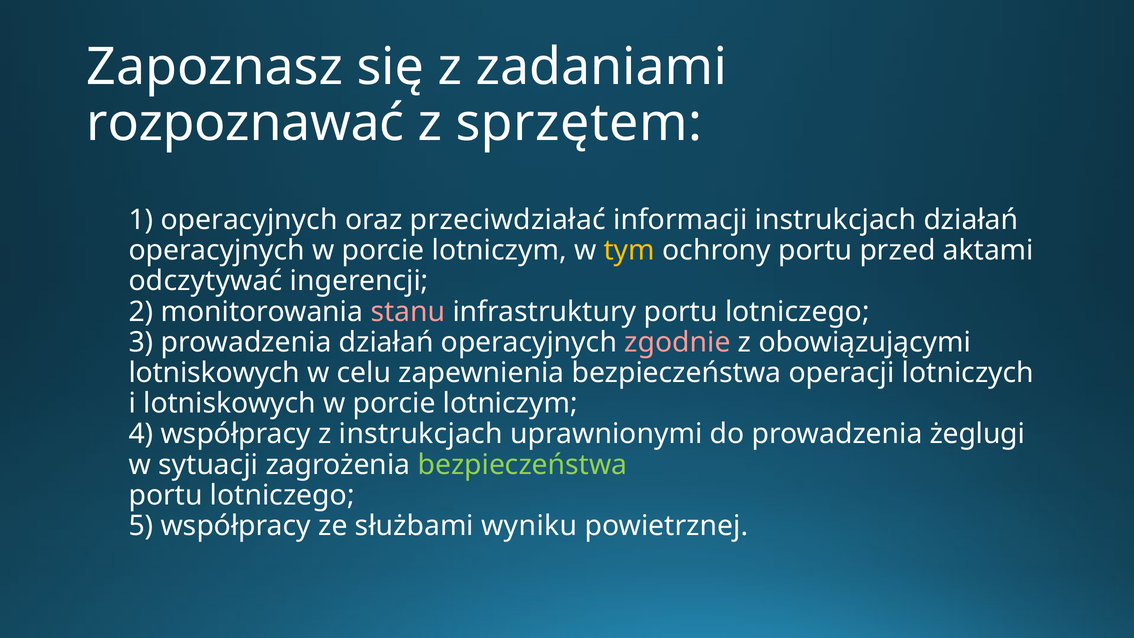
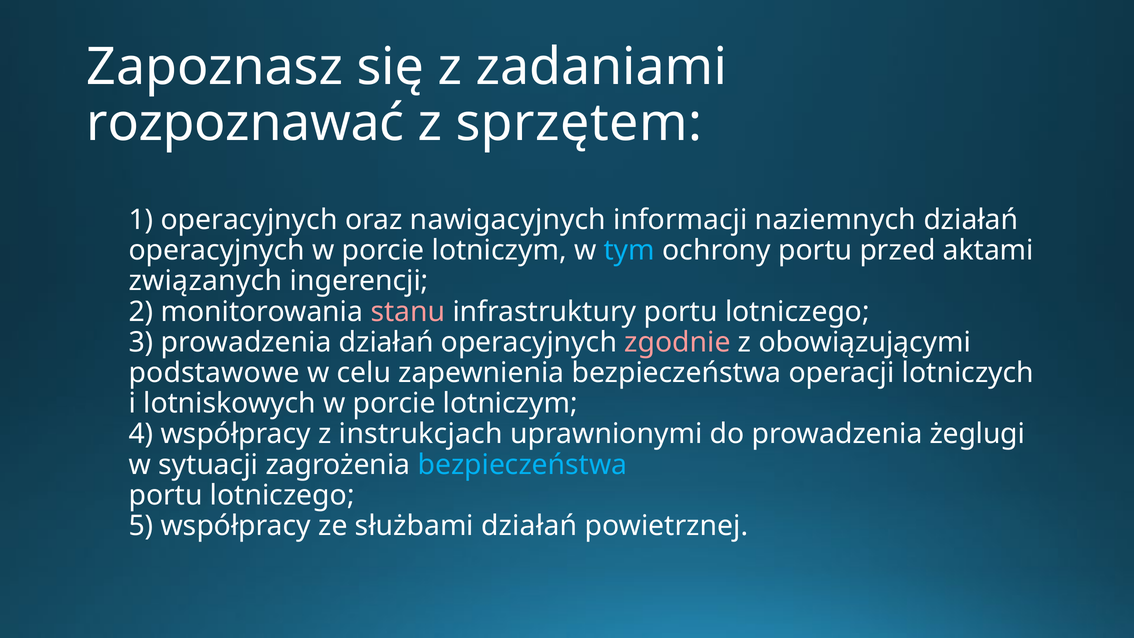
przeciwdziałać: przeciwdziałać -> nawigacyjnych
informacji instrukcjach: instrukcjach -> naziemnych
tym colour: yellow -> light blue
odczytywać: odczytywać -> związanych
lotniskowych at (214, 373): lotniskowych -> podstawowe
bezpieczeństwa at (522, 465) colour: light green -> light blue
służbami wyniku: wyniku -> działań
